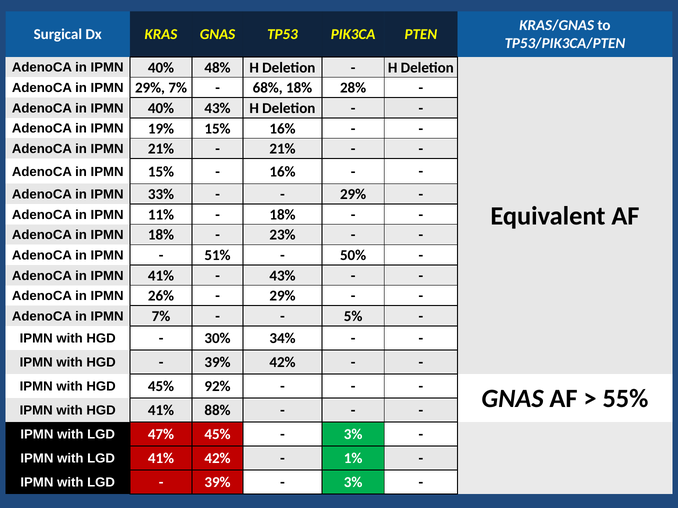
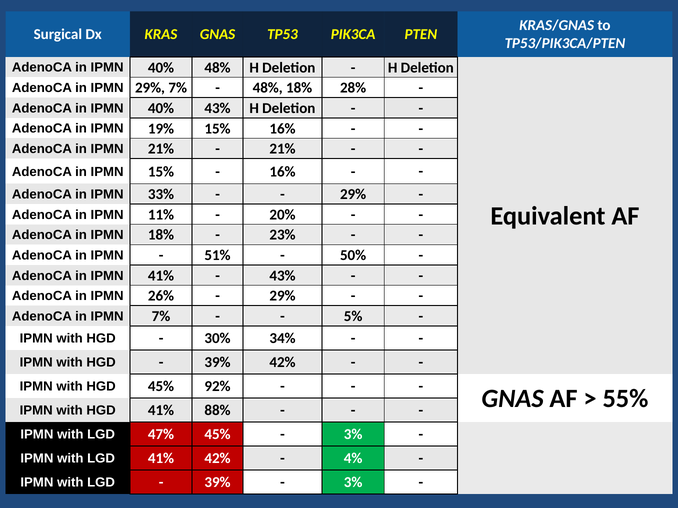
68% at (268, 88): 68% -> 48%
18% at (283, 215): 18% -> 20%
1%: 1% -> 4%
